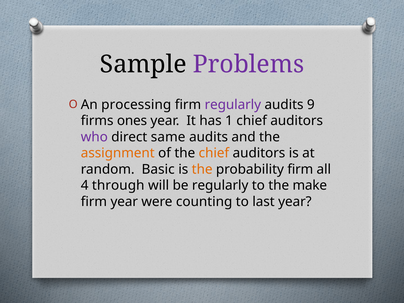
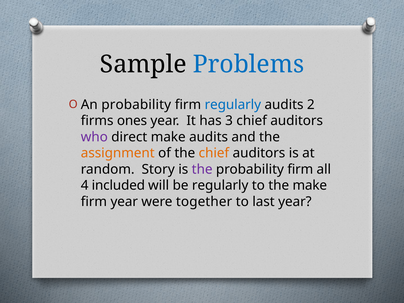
Problems colour: purple -> blue
An processing: processing -> probability
regularly at (233, 105) colour: purple -> blue
9: 9 -> 2
1: 1 -> 3
direct same: same -> make
Basic: Basic -> Story
the at (202, 169) colour: orange -> purple
through: through -> included
counting: counting -> together
